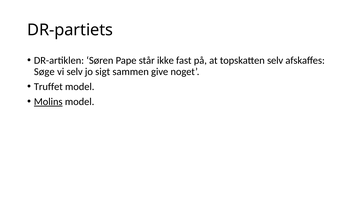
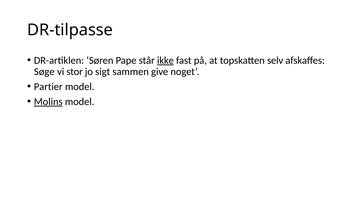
DR-partiets: DR-partiets -> DR-tilpasse
ikke underline: none -> present
vi selv: selv -> stor
Truffet: Truffet -> Partier
